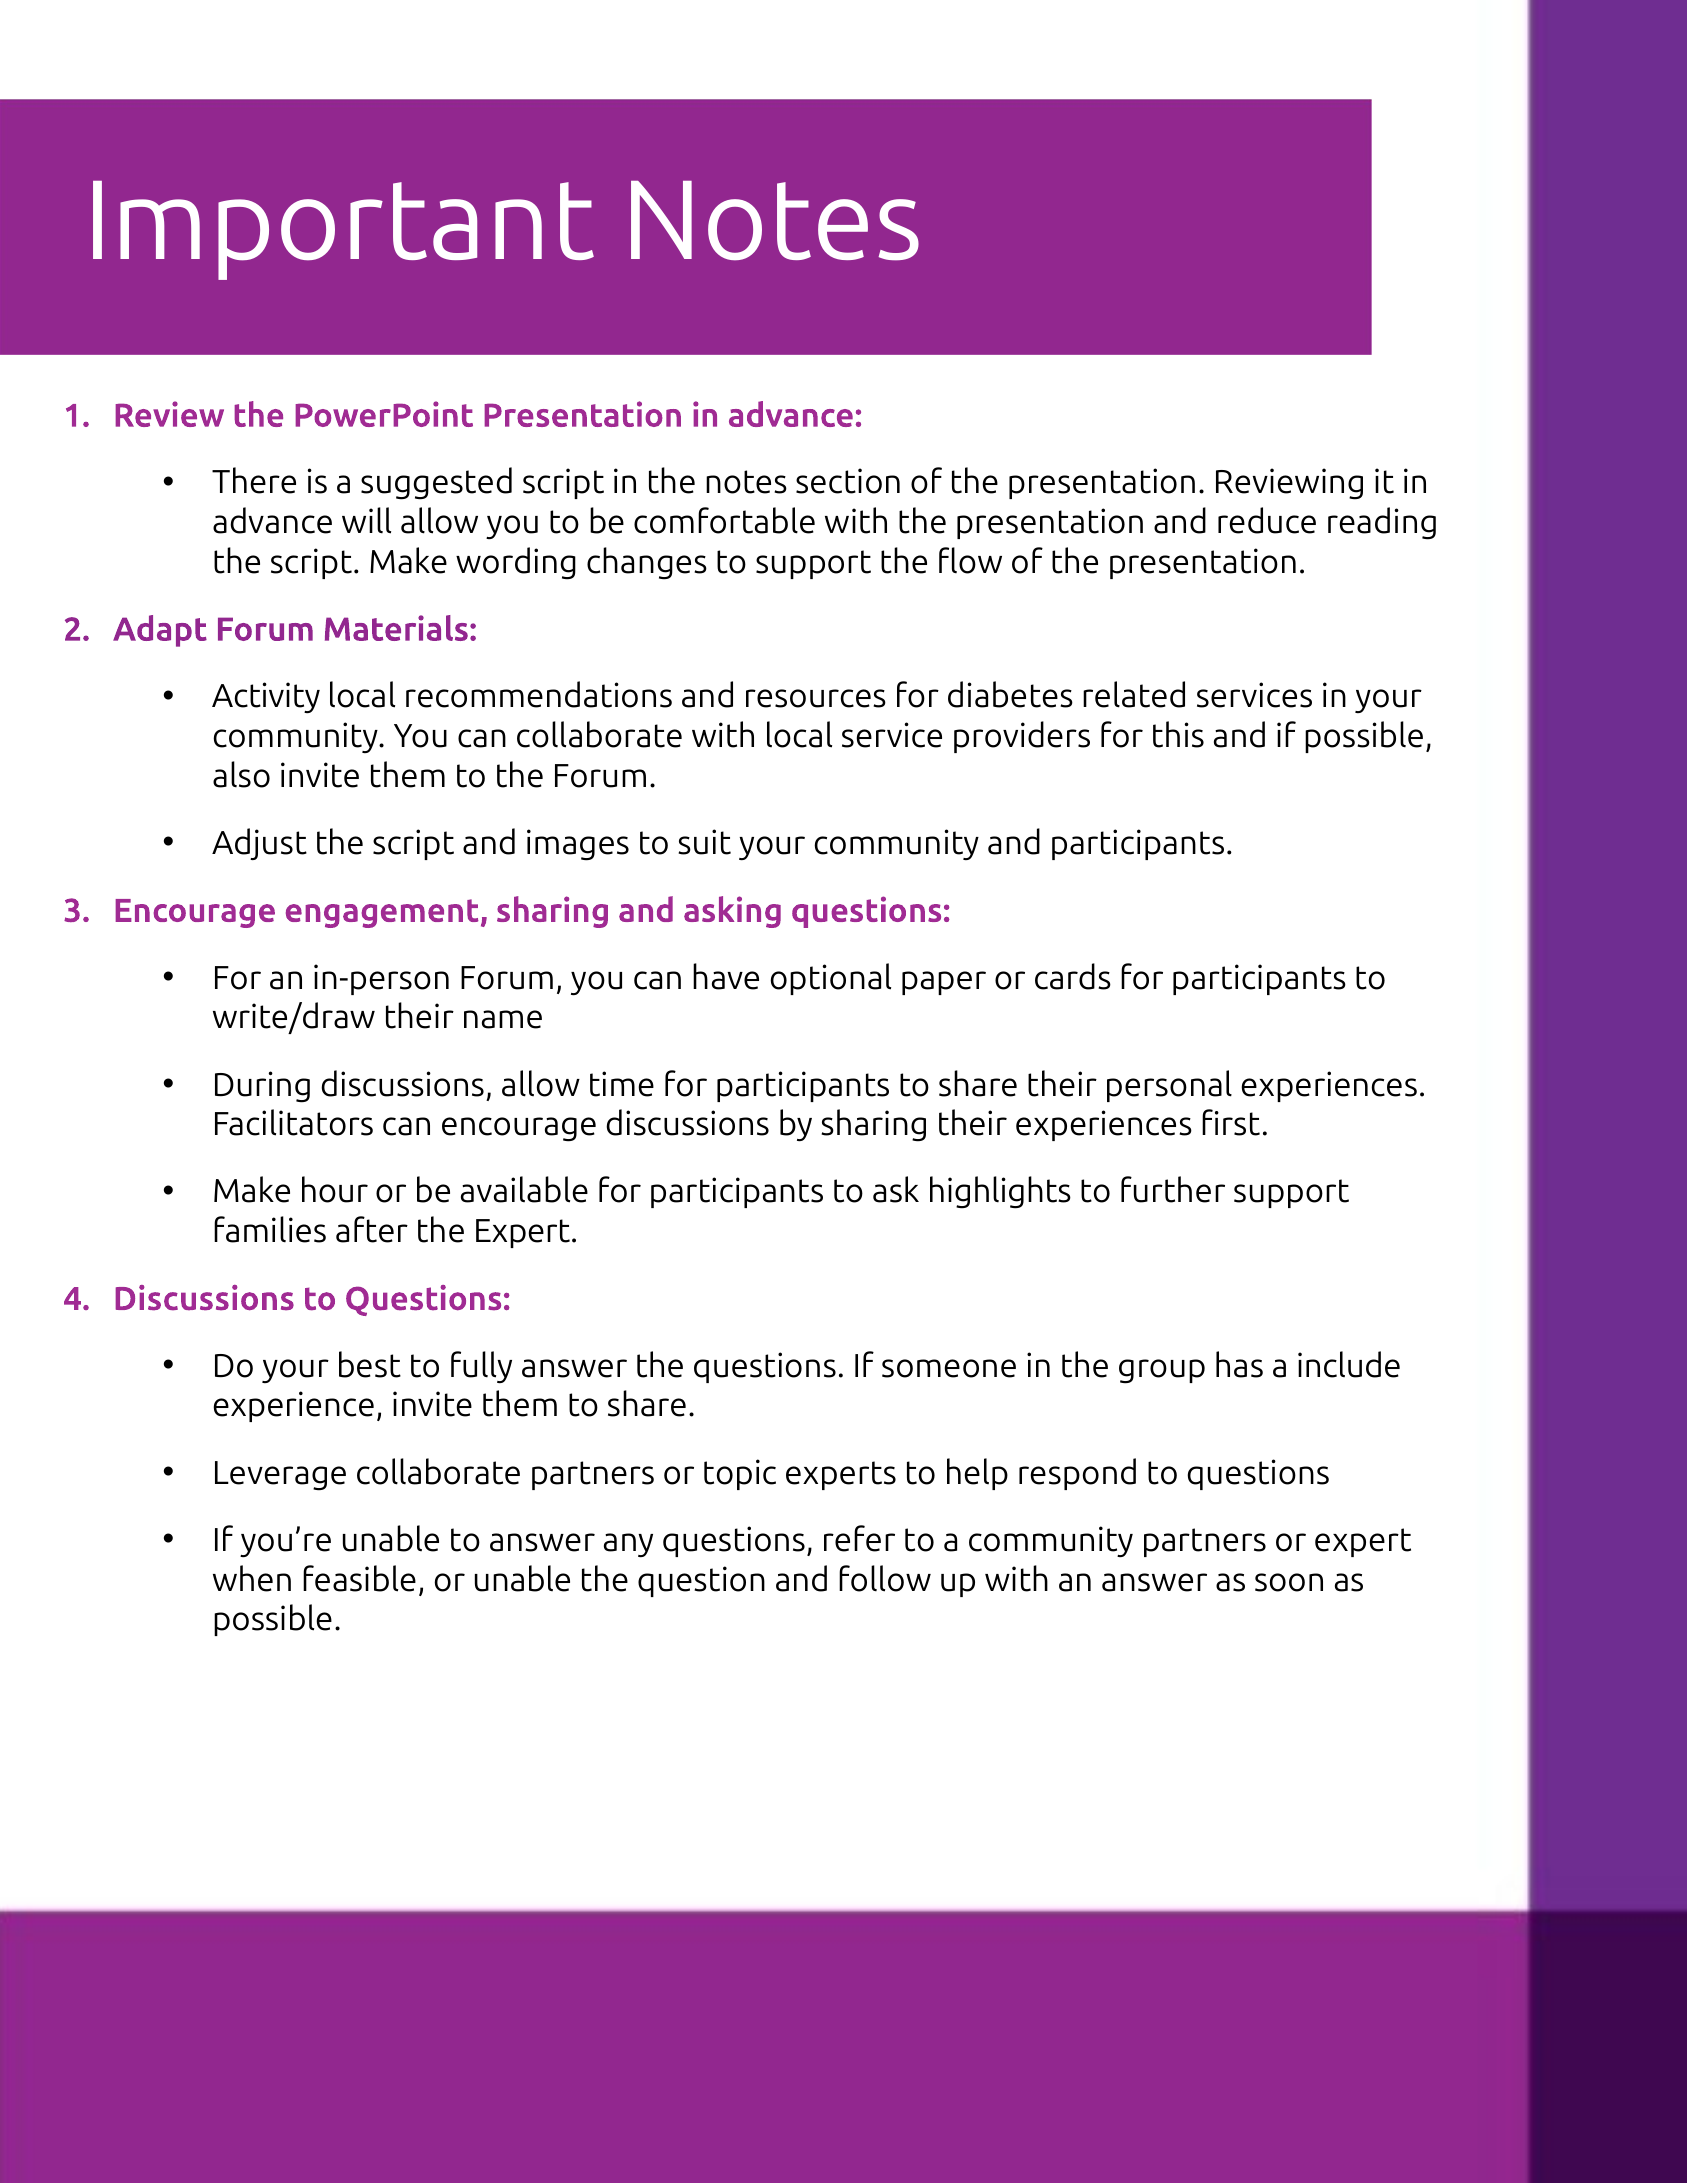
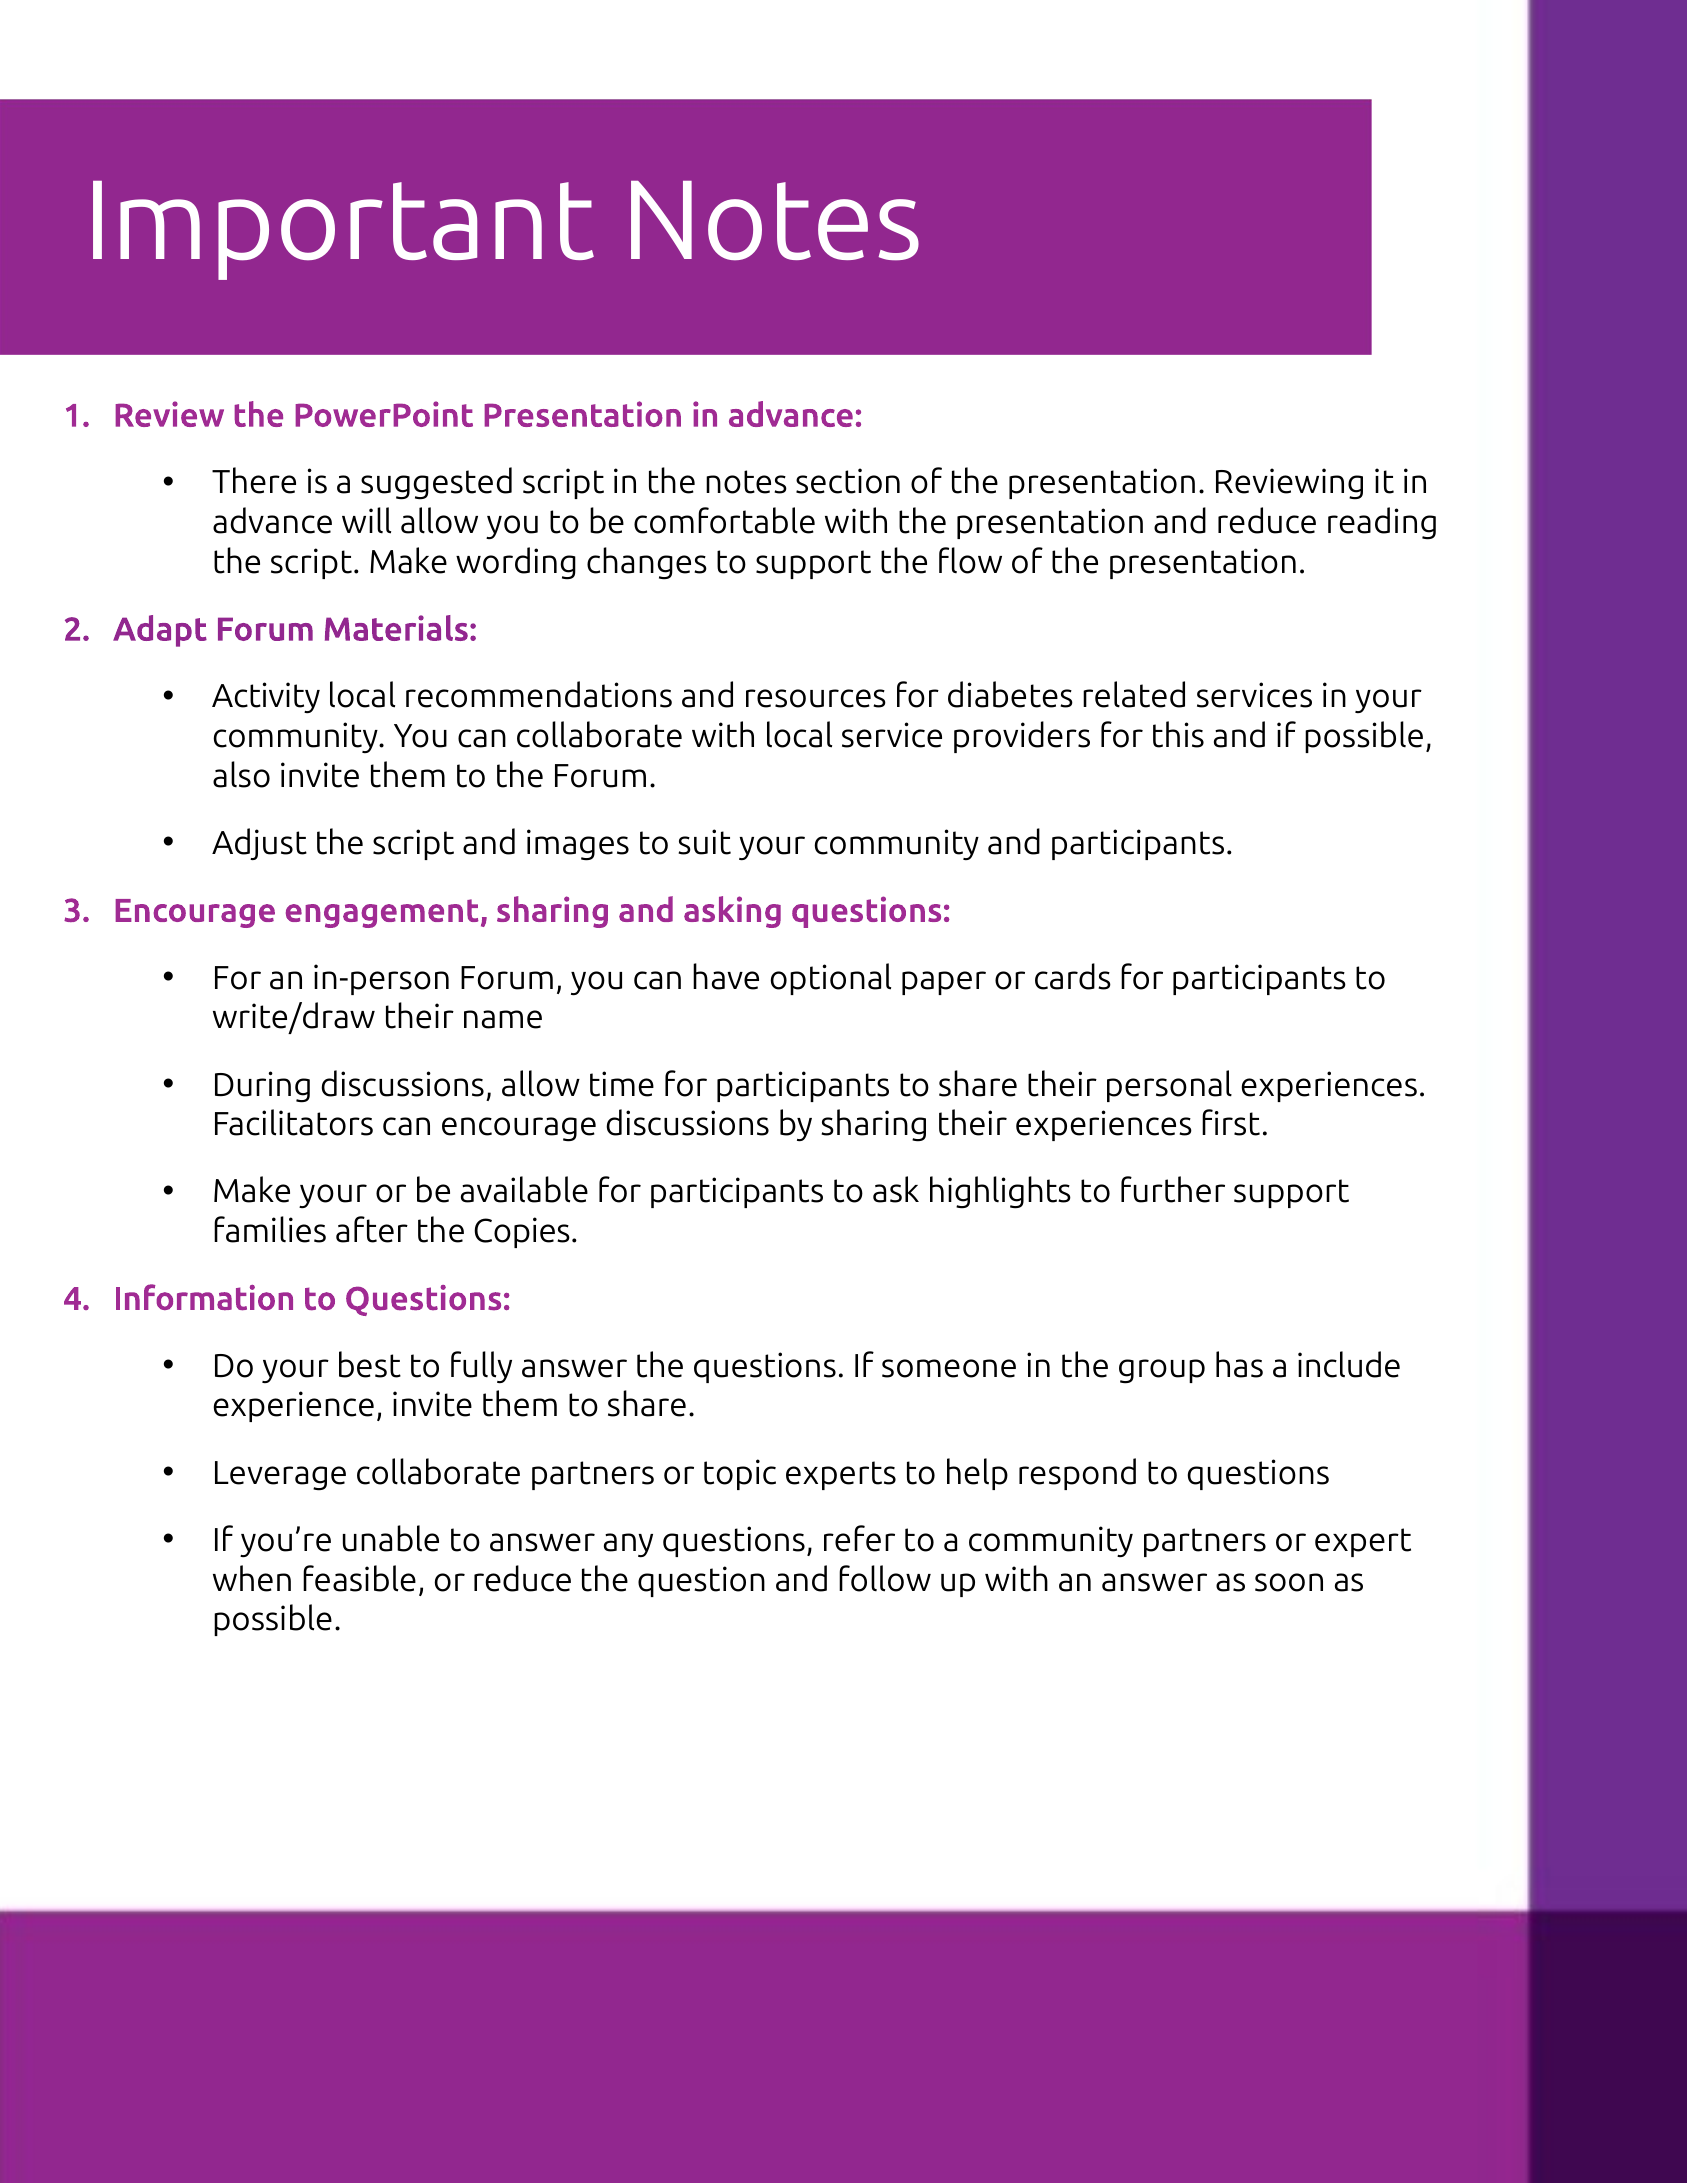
Make hour: hour -> your
the Expert: Expert -> Copies
Discussions at (204, 1299): Discussions -> Information
or unable: unable -> reduce
